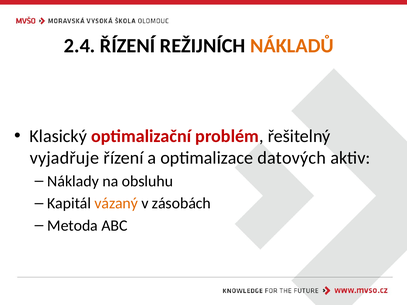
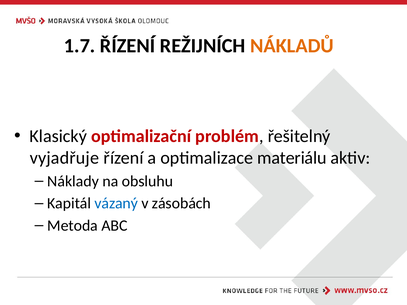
2.4: 2.4 -> 1.7
datových: datových -> materiálu
vázaný colour: orange -> blue
